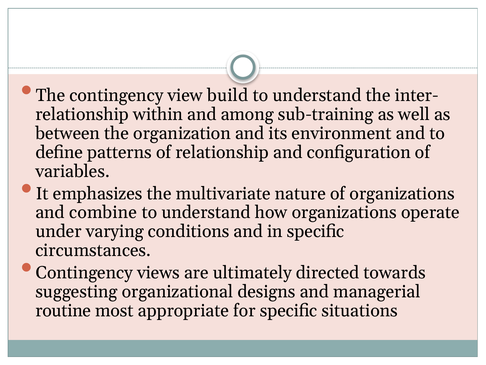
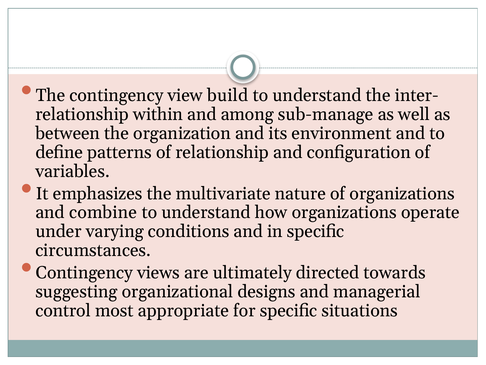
sub-training: sub-training -> sub-manage
routine: routine -> control
